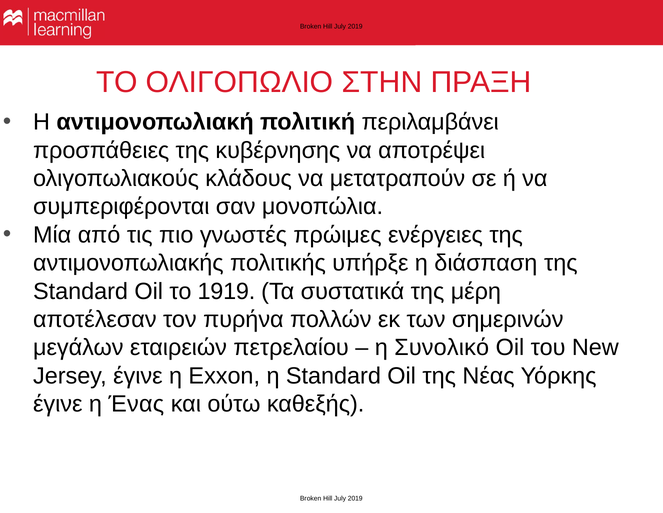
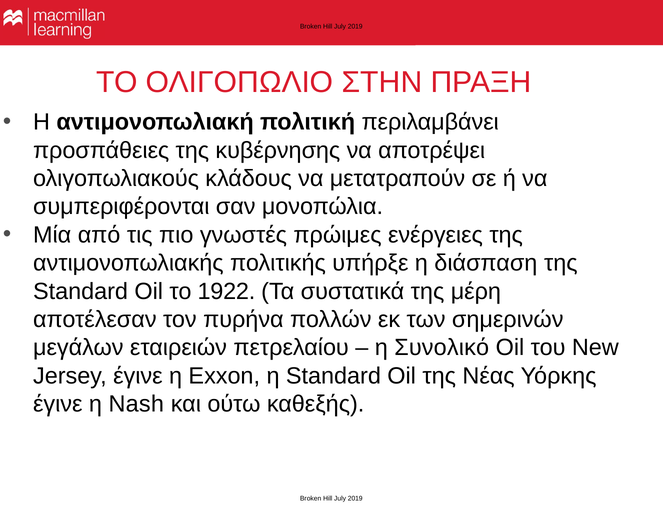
1919: 1919 -> 1922
Ένας: Ένας -> Nash
